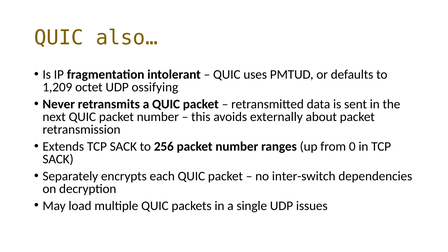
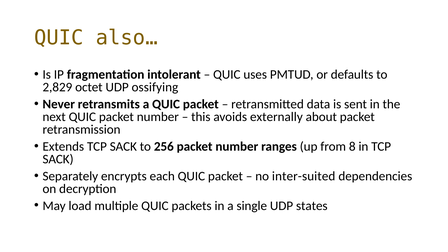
1,209: 1,209 -> 2,829
0: 0 -> 8
inter-switch: inter-switch -> inter-suited
issues: issues -> states
